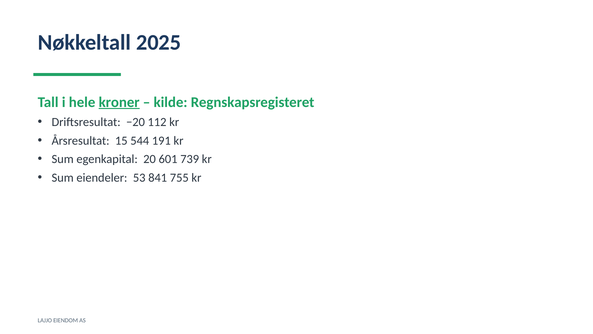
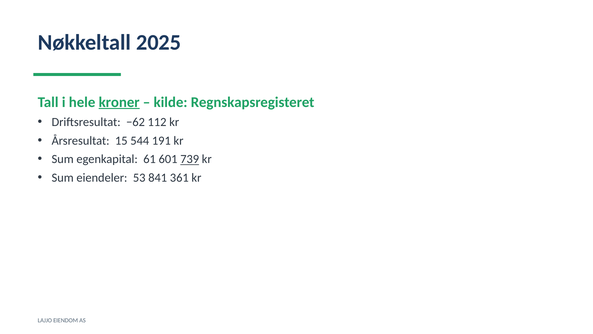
−20: −20 -> −62
20: 20 -> 61
739 underline: none -> present
755: 755 -> 361
